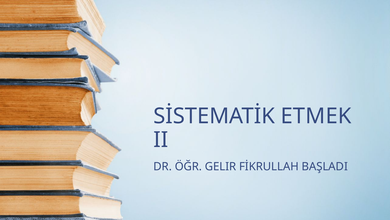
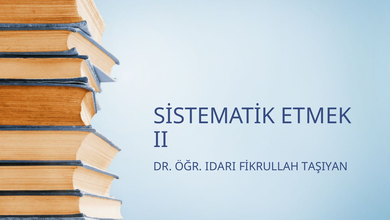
GELIR: GELIR -> IDARI
BAŞLADI: BAŞLADI -> TAŞIYAN
